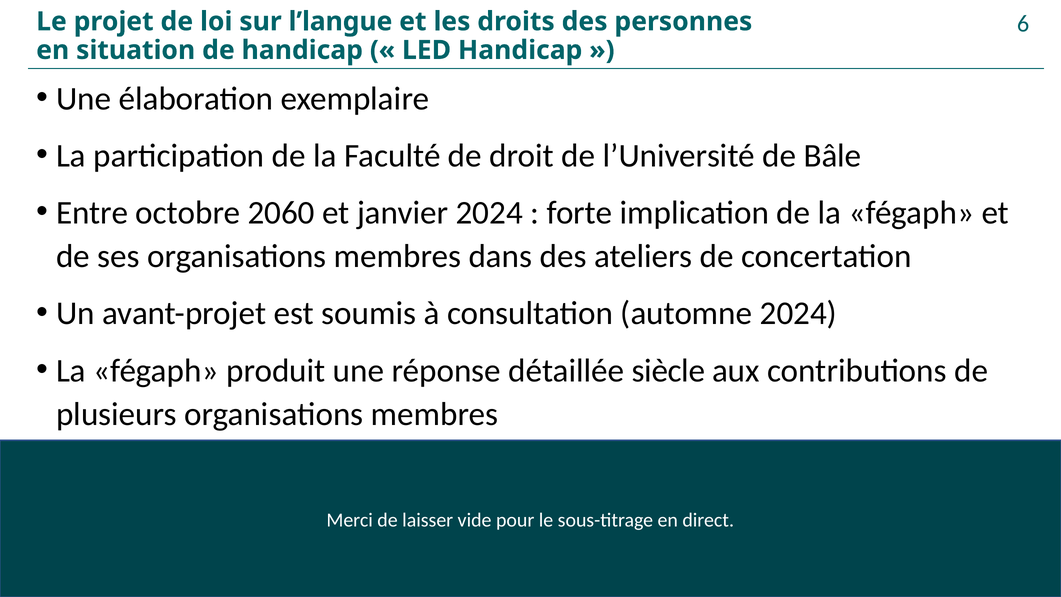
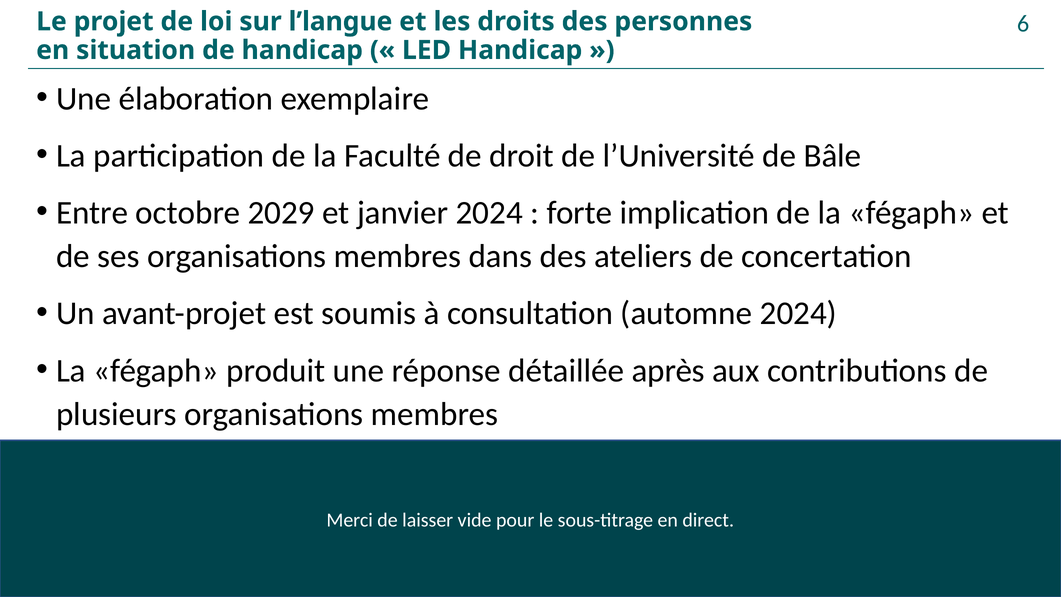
2060: 2060 -> 2029
siècle: siècle -> après
